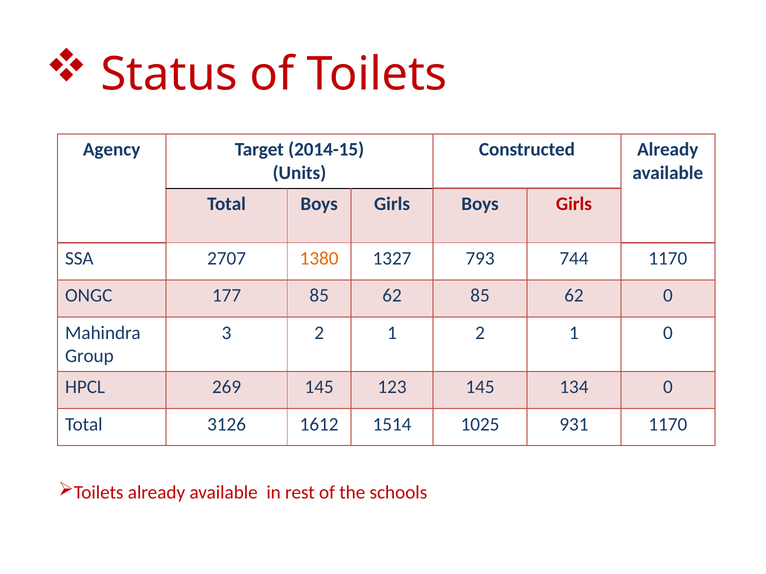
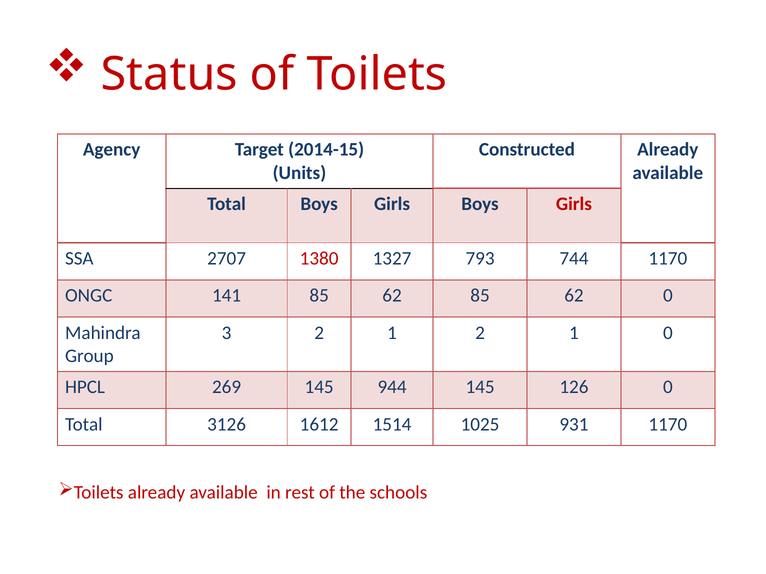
1380 colour: orange -> red
177: 177 -> 141
123: 123 -> 944
134: 134 -> 126
